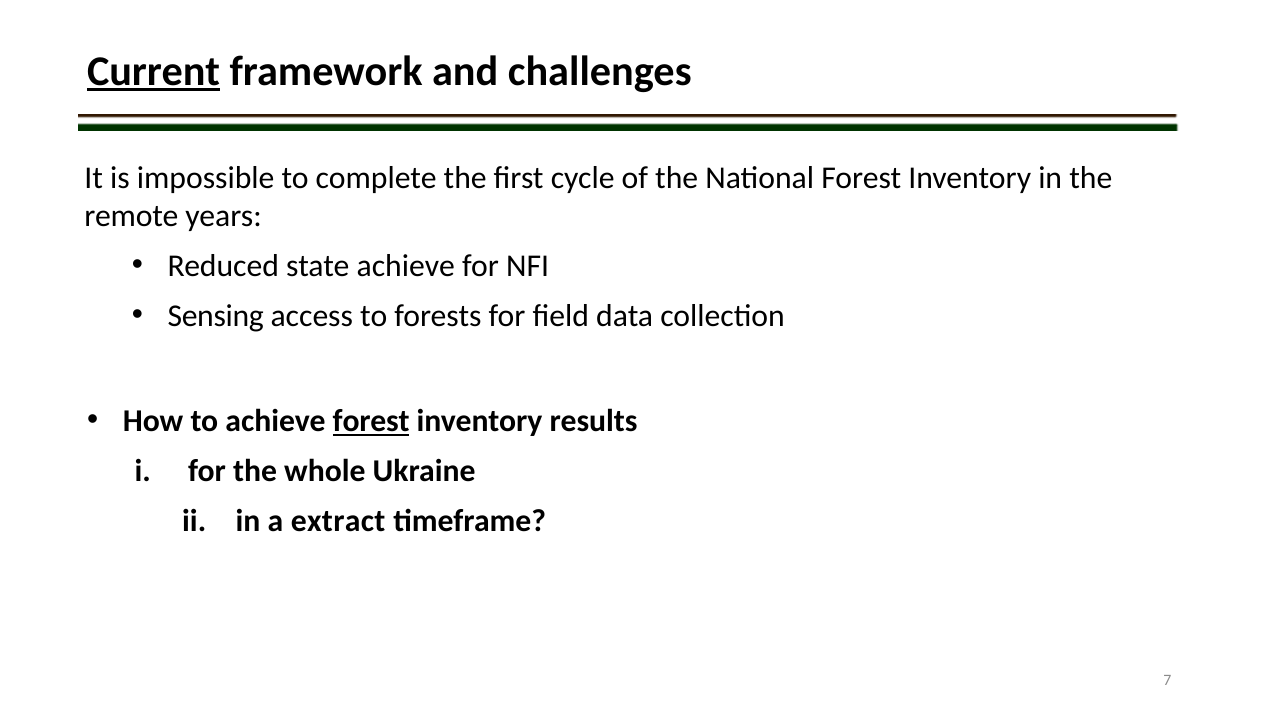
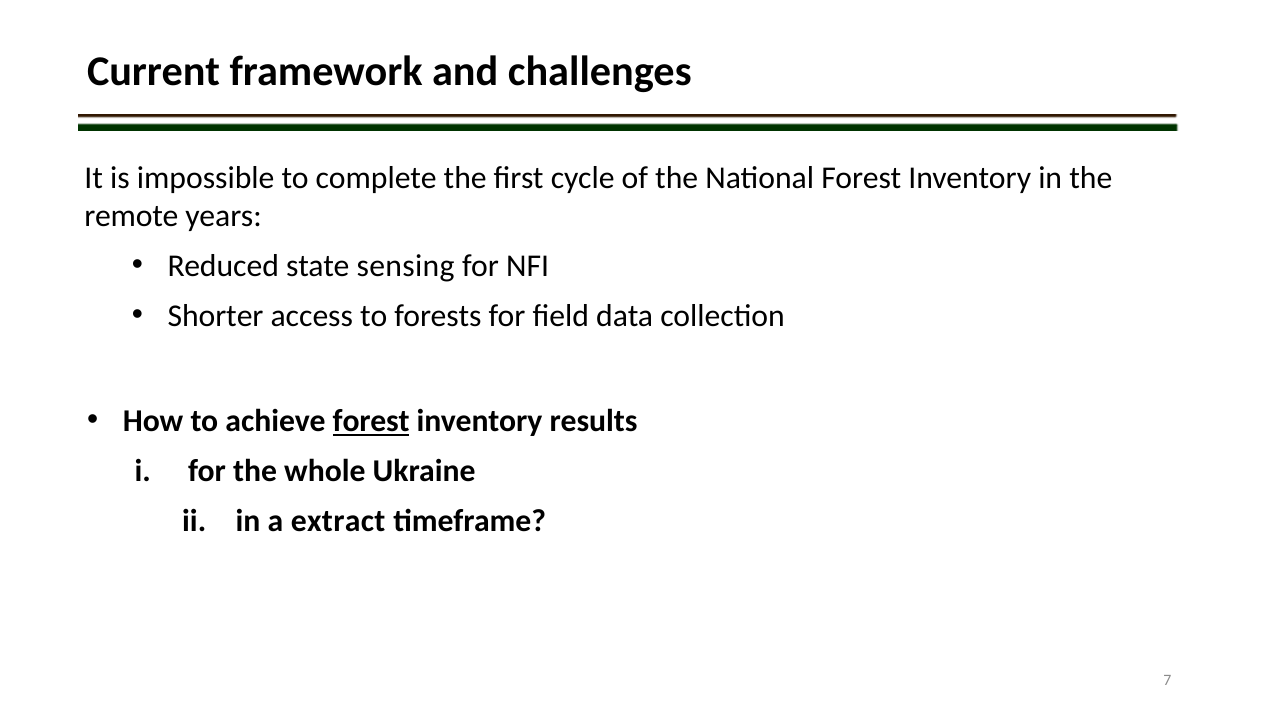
Current underline: present -> none
state achieve: achieve -> sensing
Sensing: Sensing -> Shorter
